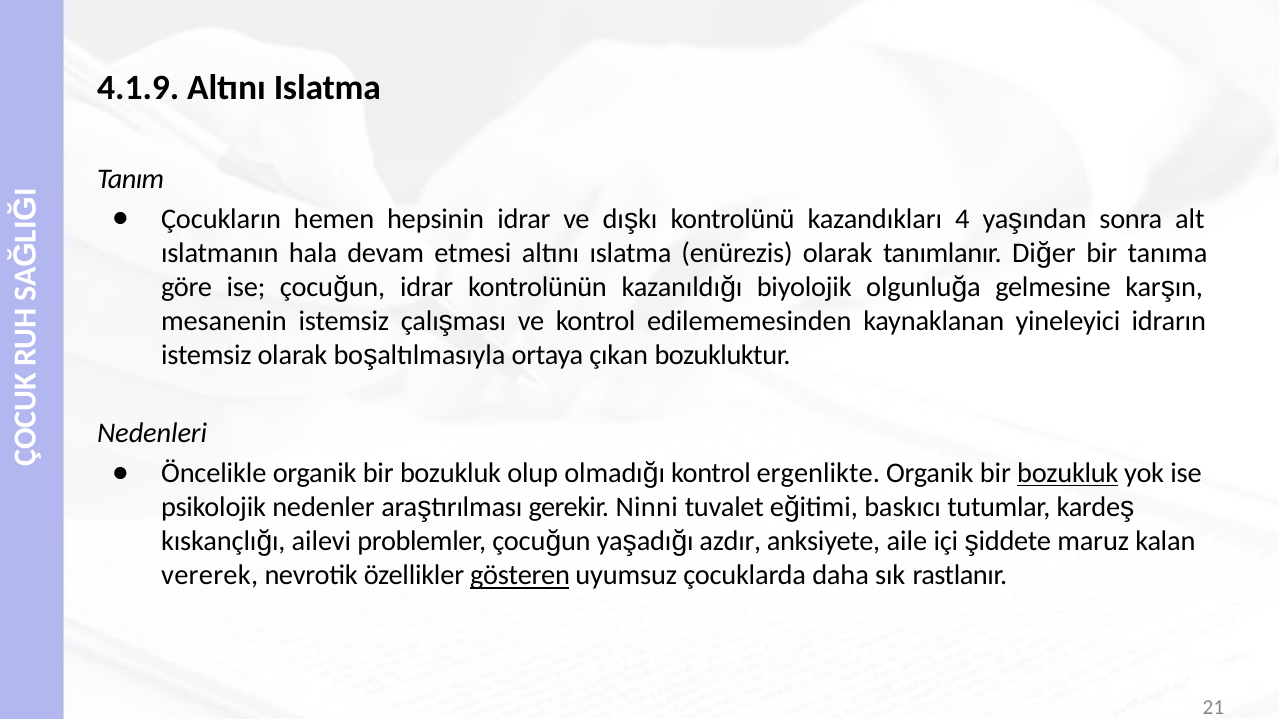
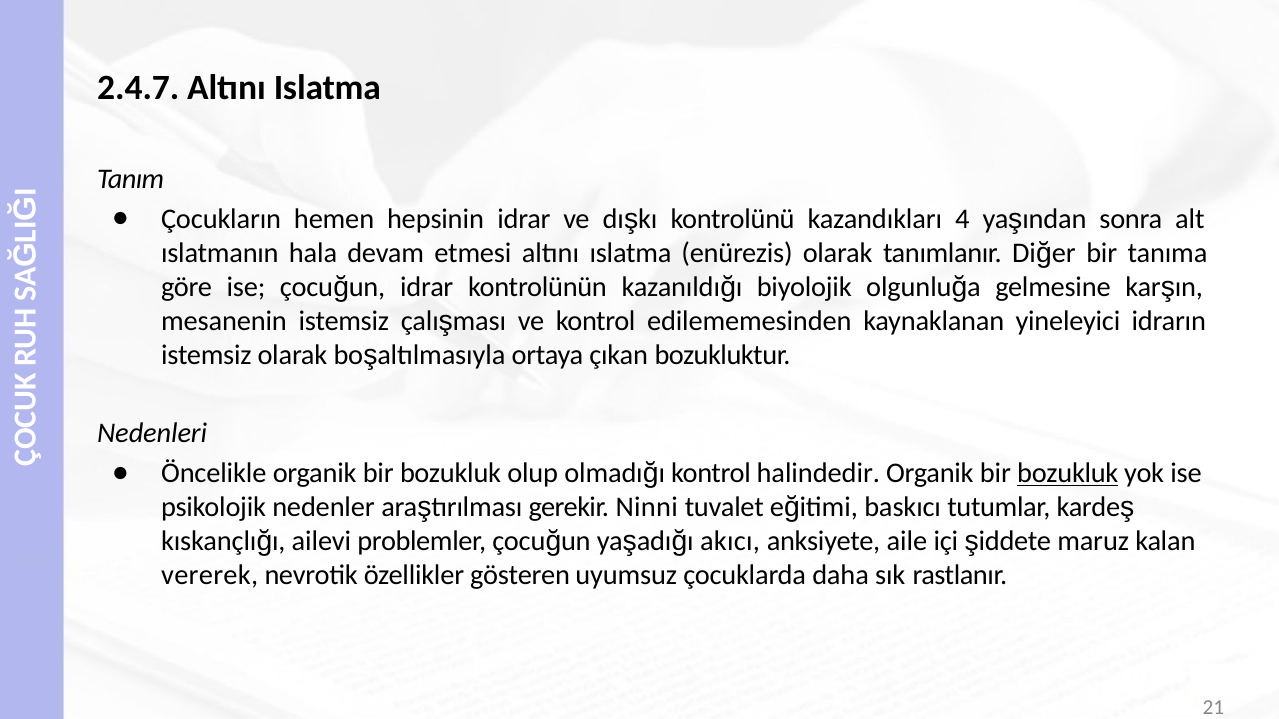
4.1.9: 4.1.9 -> 2.4.7
ergenlikte: ergenlikte -> halindedir
azdır: azdır -> akıcı
gösteren underline: present -> none
